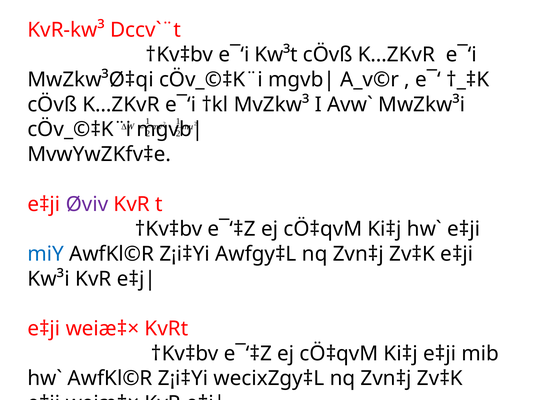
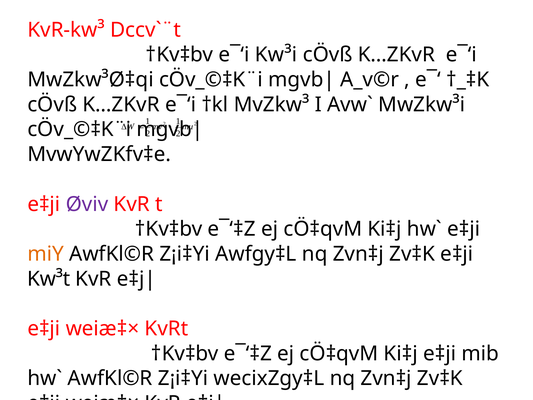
Kw³t: Kw³t -> Kw³i
miY colour: blue -> orange
Kw³i: Kw³i -> Kw³t
